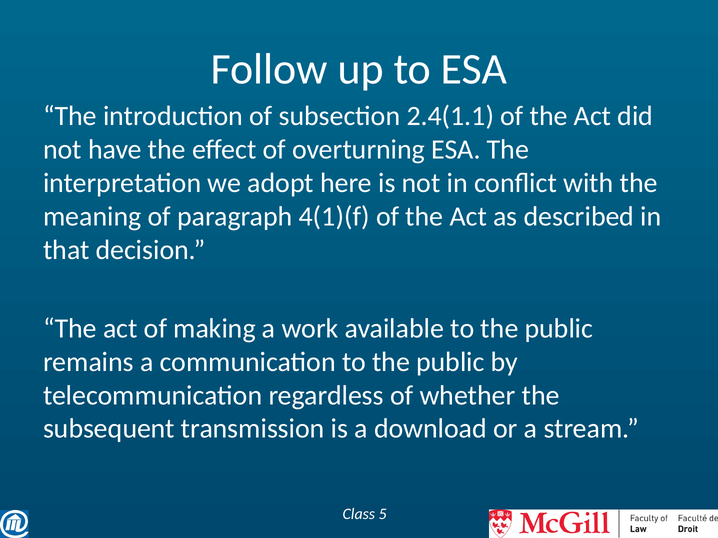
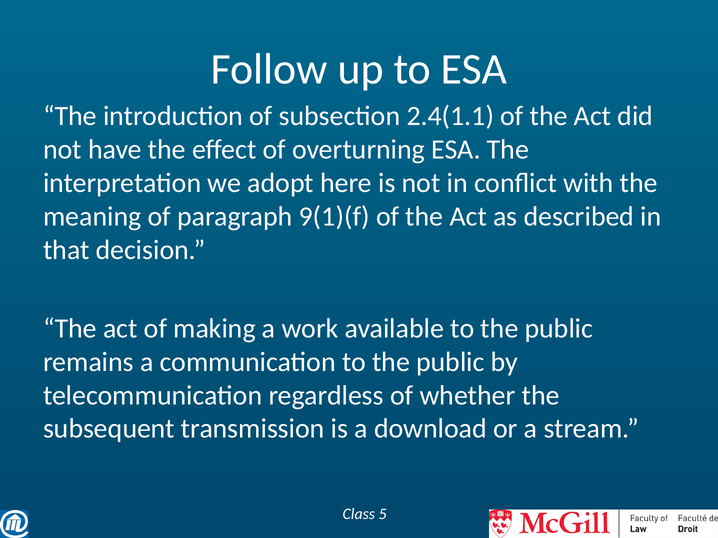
4(1)(f: 4(1)(f -> 9(1)(f
